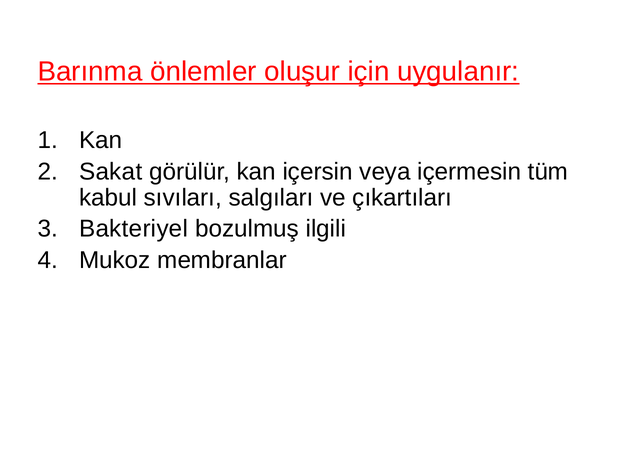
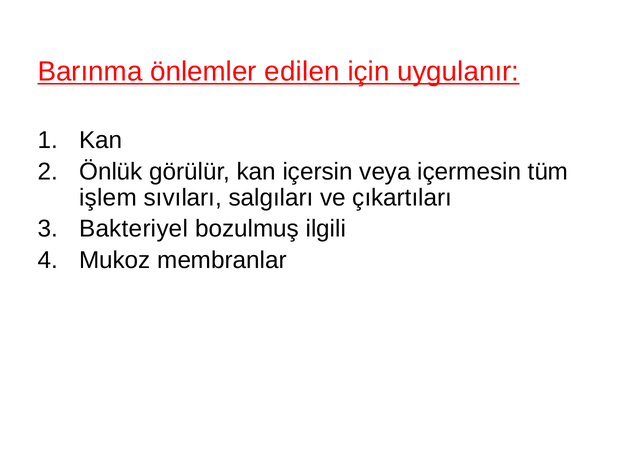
oluşur: oluşur -> edilen
Sakat: Sakat -> Önlük
kabul: kabul -> işlem
